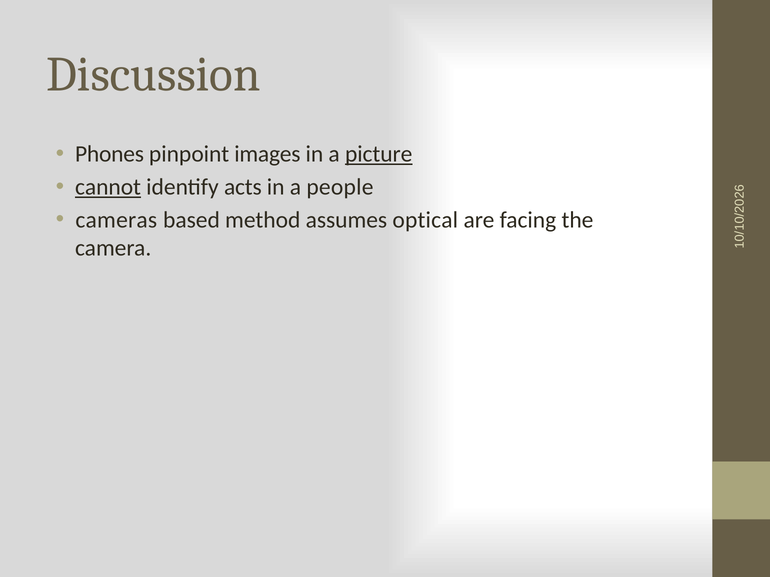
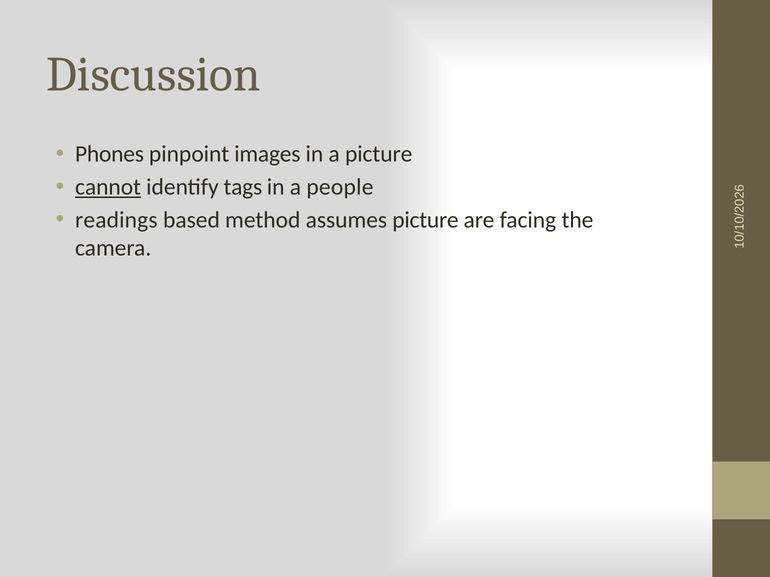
picture at (379, 154) underline: present -> none
acts: acts -> tags
cameras: cameras -> readings
assumes optical: optical -> picture
